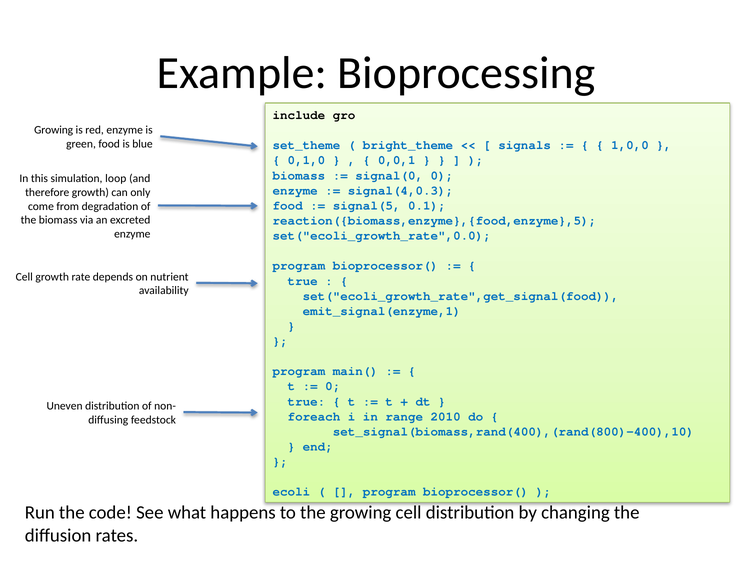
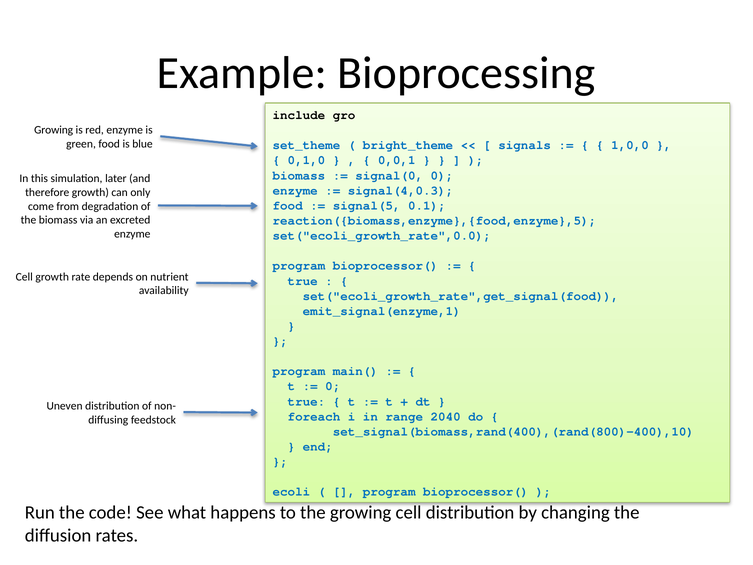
loop: loop -> later
2010: 2010 -> 2040
